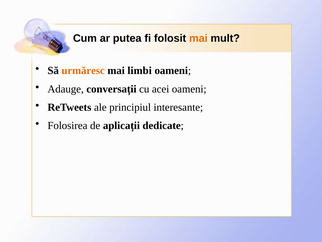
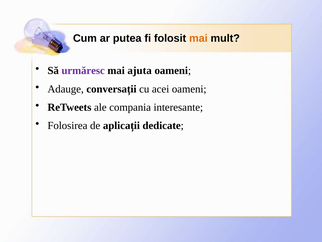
urmăresc colour: orange -> purple
limbi: limbi -> ajuta
principiul: principiul -> compania
